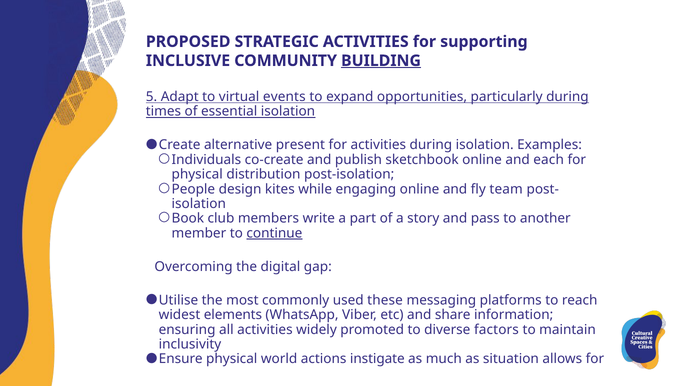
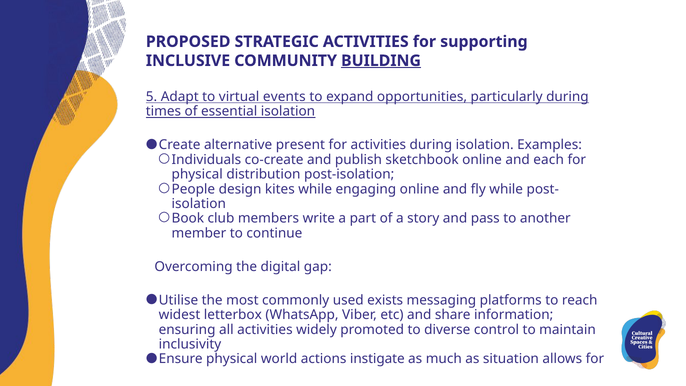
fly team: team -> while
continue underline: present -> none
these: these -> exists
elements: elements -> letterbox
factors: factors -> control
